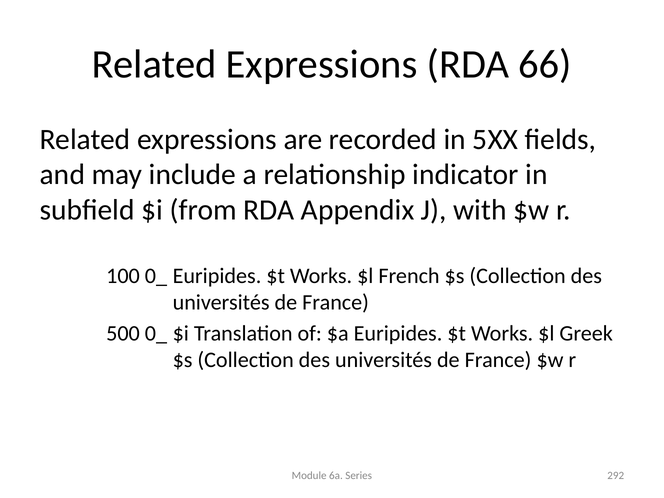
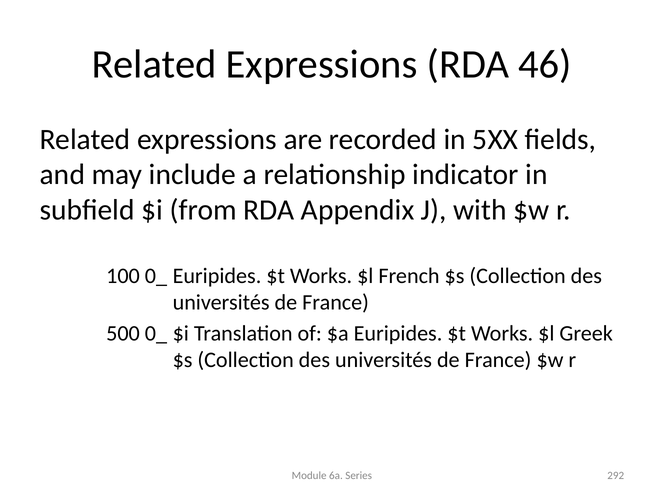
66: 66 -> 46
